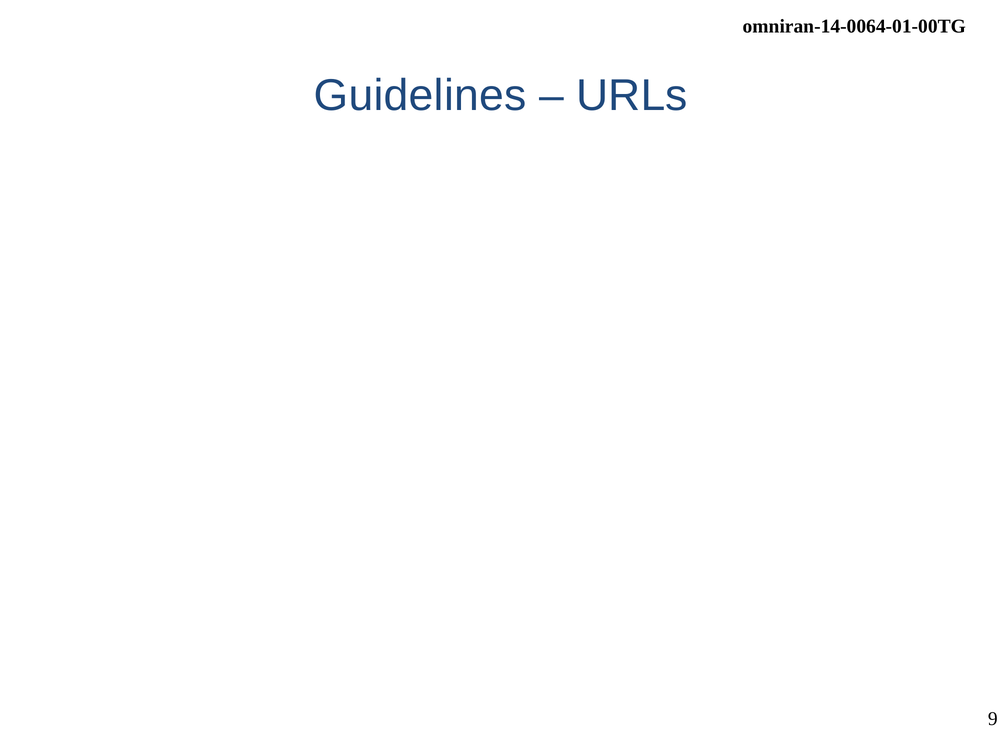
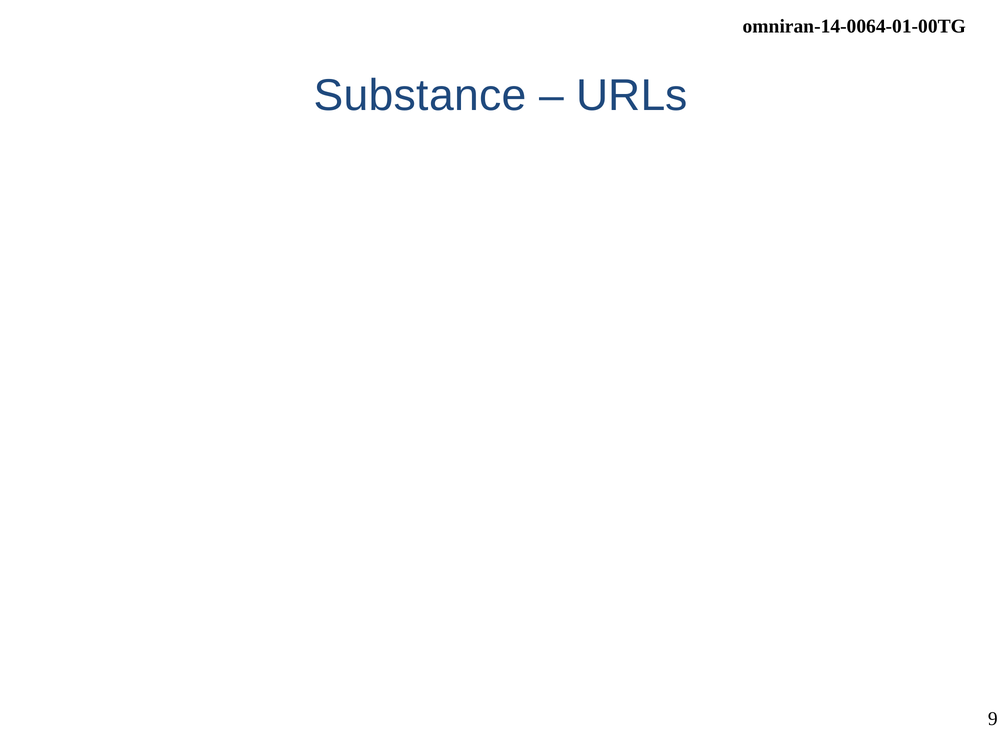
Guidelines at (420, 96): Guidelines -> Substance
